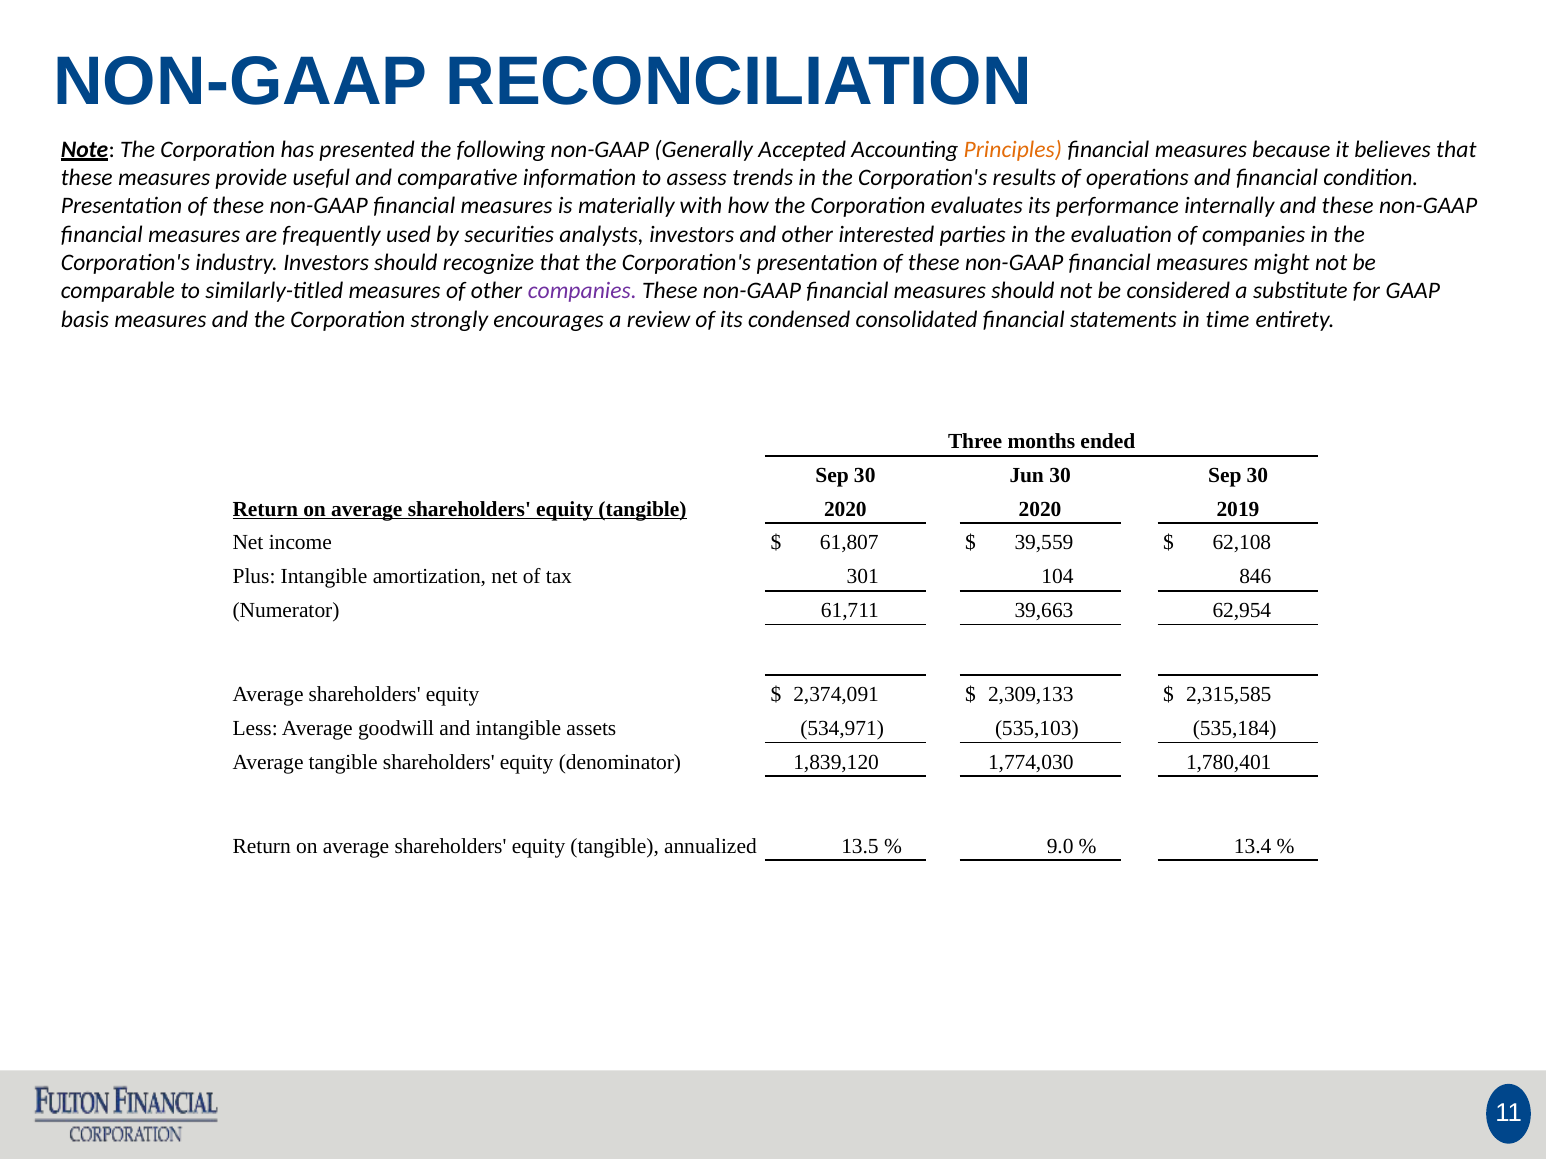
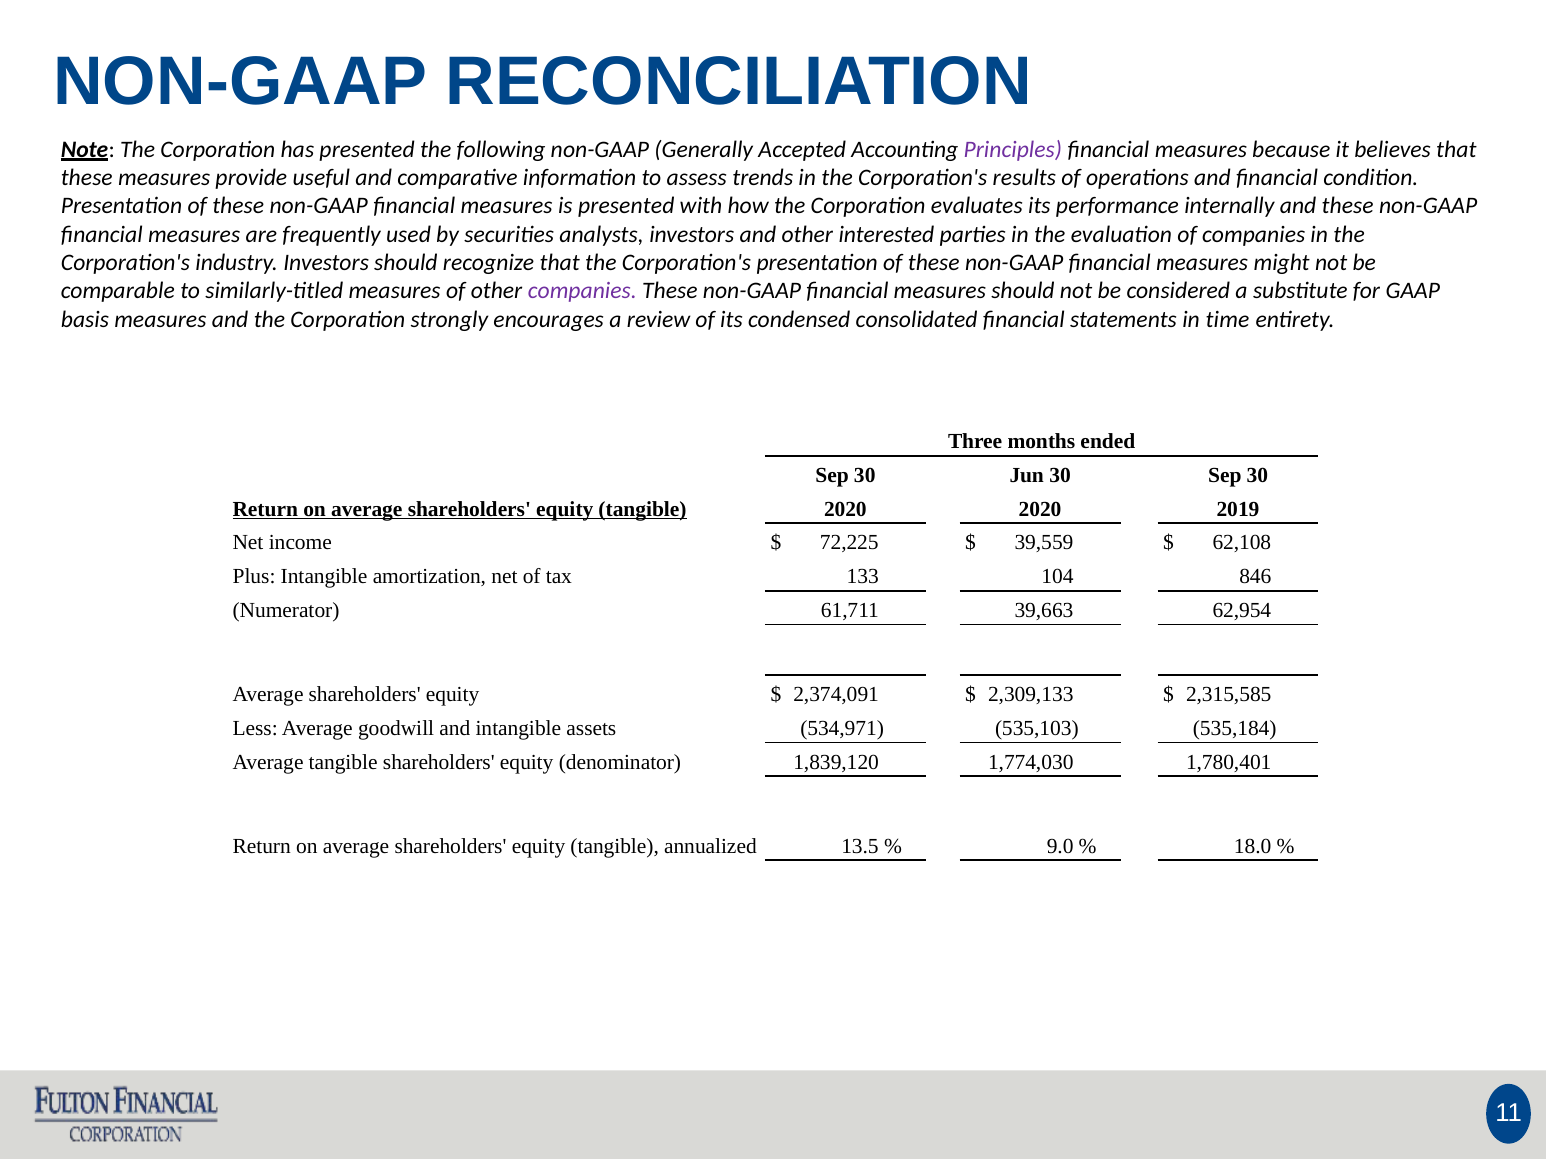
Principles colour: orange -> purple
is materially: materially -> presented
61,807: 61,807 -> 72,225
301: 301 -> 133
13.4: 13.4 -> 18.0
